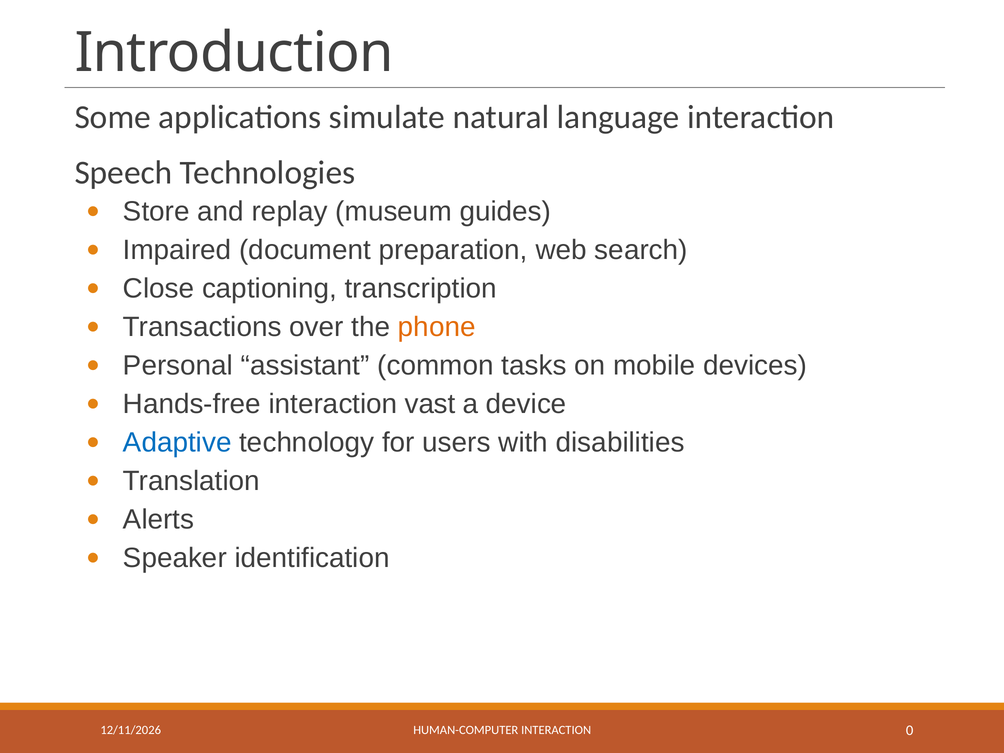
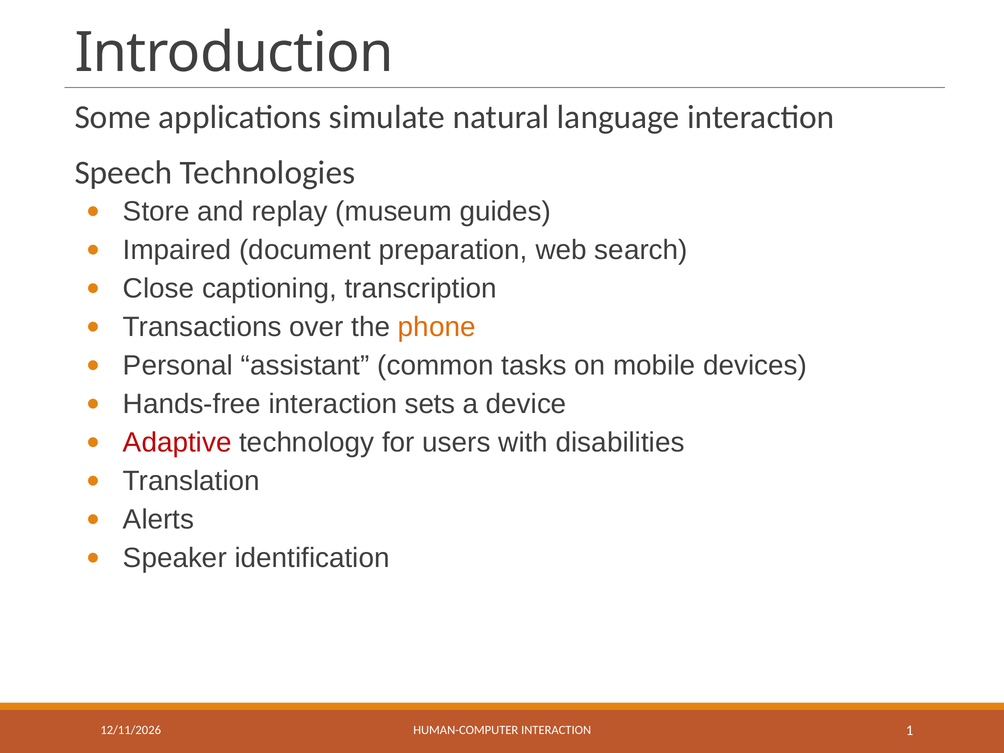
vast: vast -> sets
Adaptive colour: blue -> red
0: 0 -> 1
